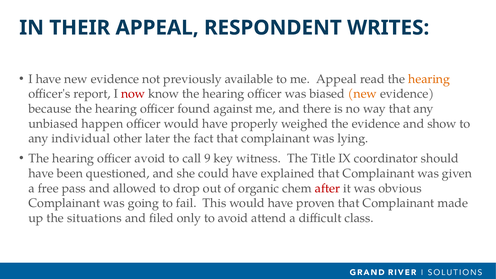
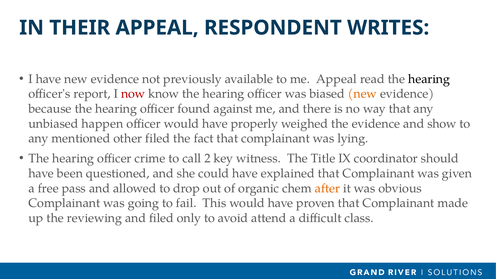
hearing at (429, 79) colour: orange -> black
individual: individual -> mentioned
other later: later -> filed
officer avoid: avoid -> crime
9: 9 -> 2
after colour: red -> orange
situations: situations -> reviewing
